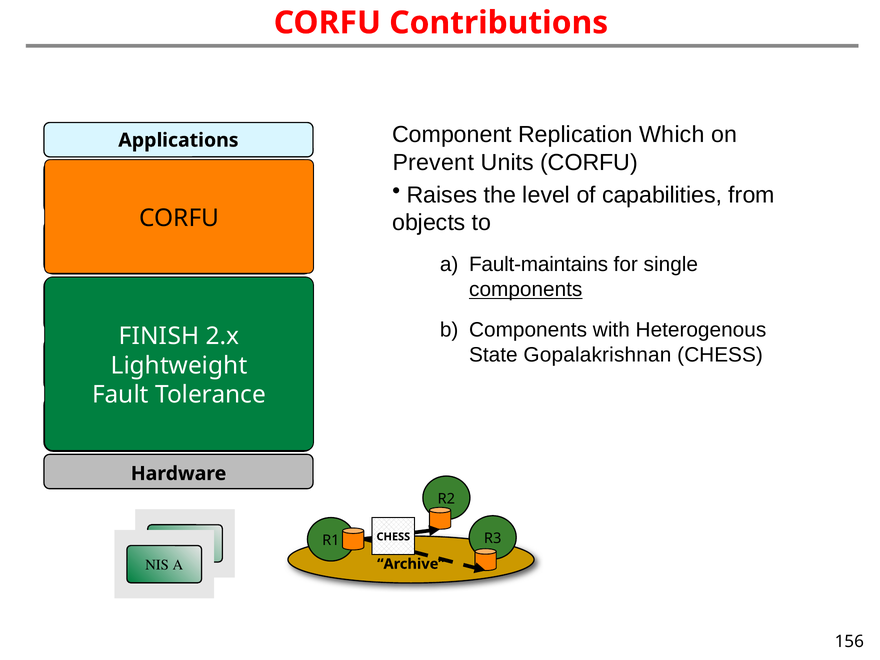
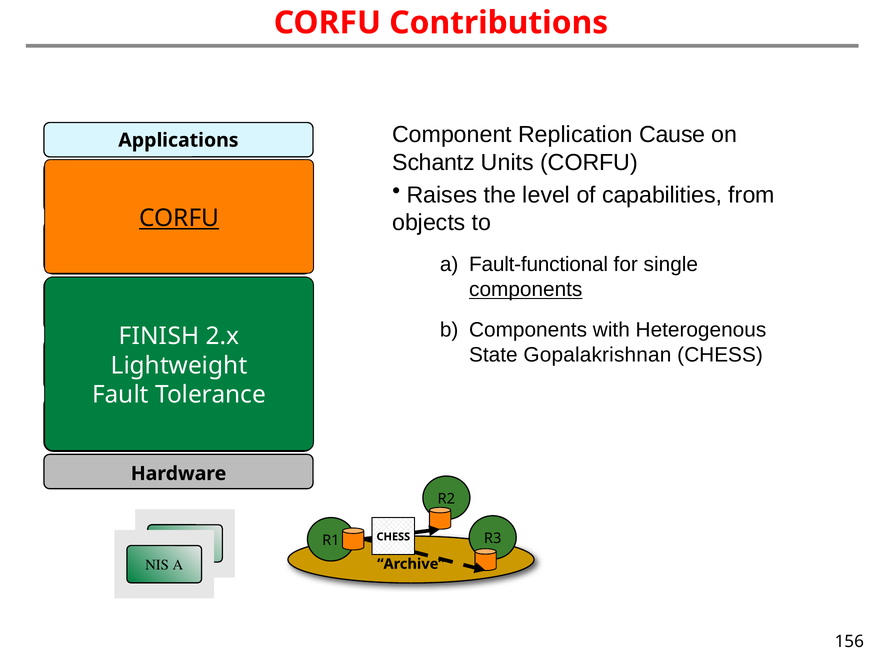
Which: Which -> Cause
Prevent: Prevent -> Schantz
CORFU at (179, 218) underline: none -> present
Fault-maintains: Fault-maintains -> Fault-functional
